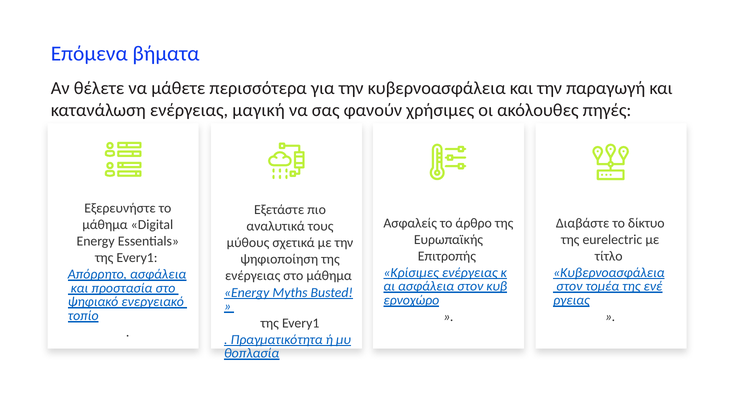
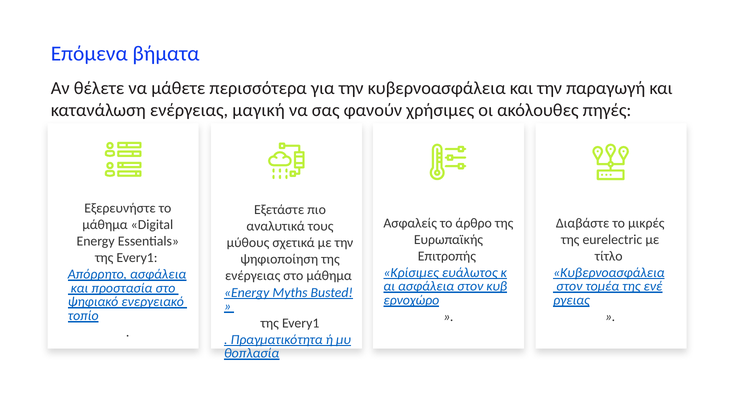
δίκτυο: δίκτυο -> μικρές
Κρίσιμες ενέργειας: ενέργειας -> ευάλωτος
